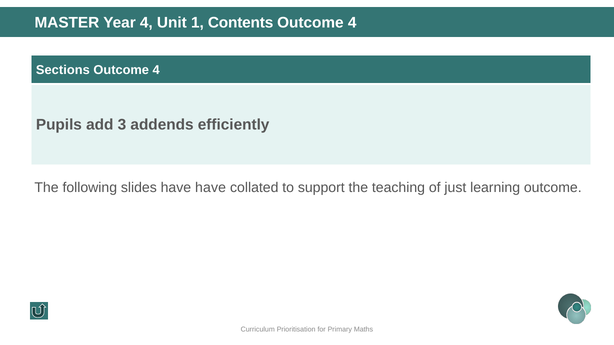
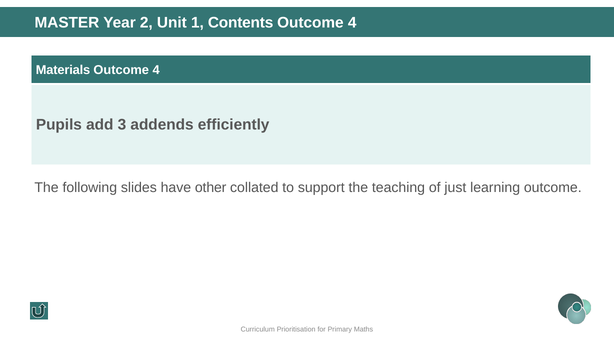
Year 4: 4 -> 2
Sections: Sections -> Materials
have have: have -> other
